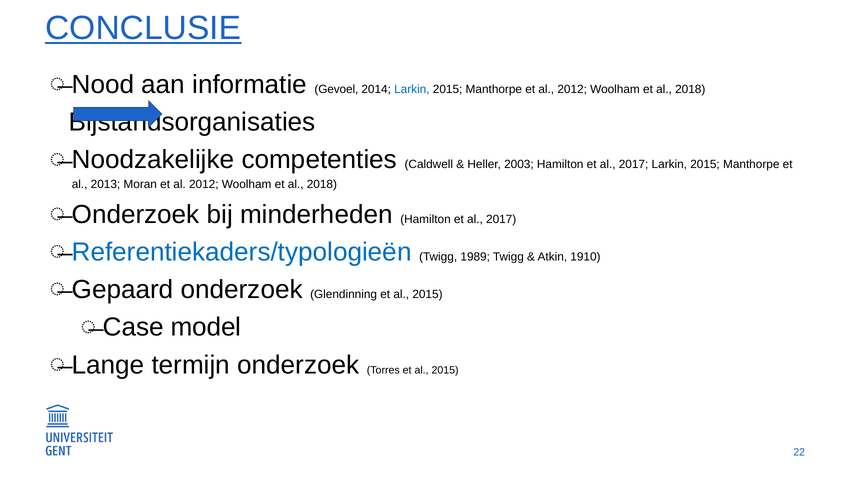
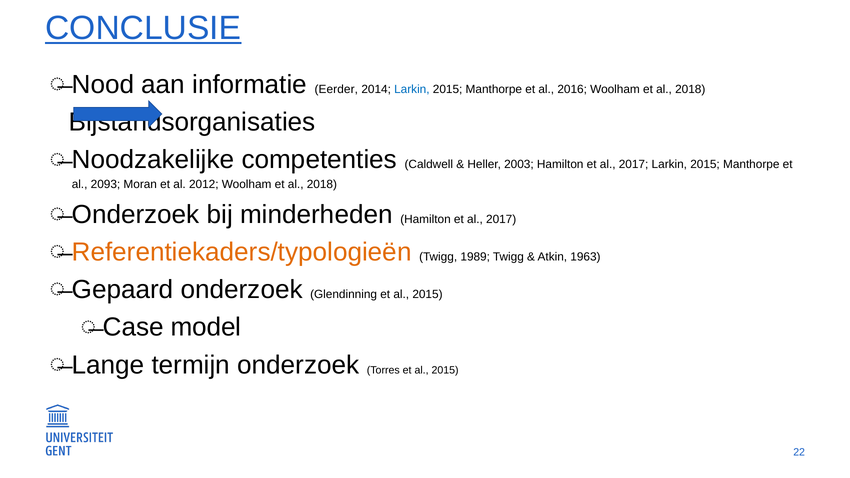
Gevoel: Gevoel -> Eerder
Manthorpe et al 2012: 2012 -> 2016
2013: 2013 -> 2093
Referentiekaders/typologieën colour: blue -> orange
1910: 1910 -> 1963
